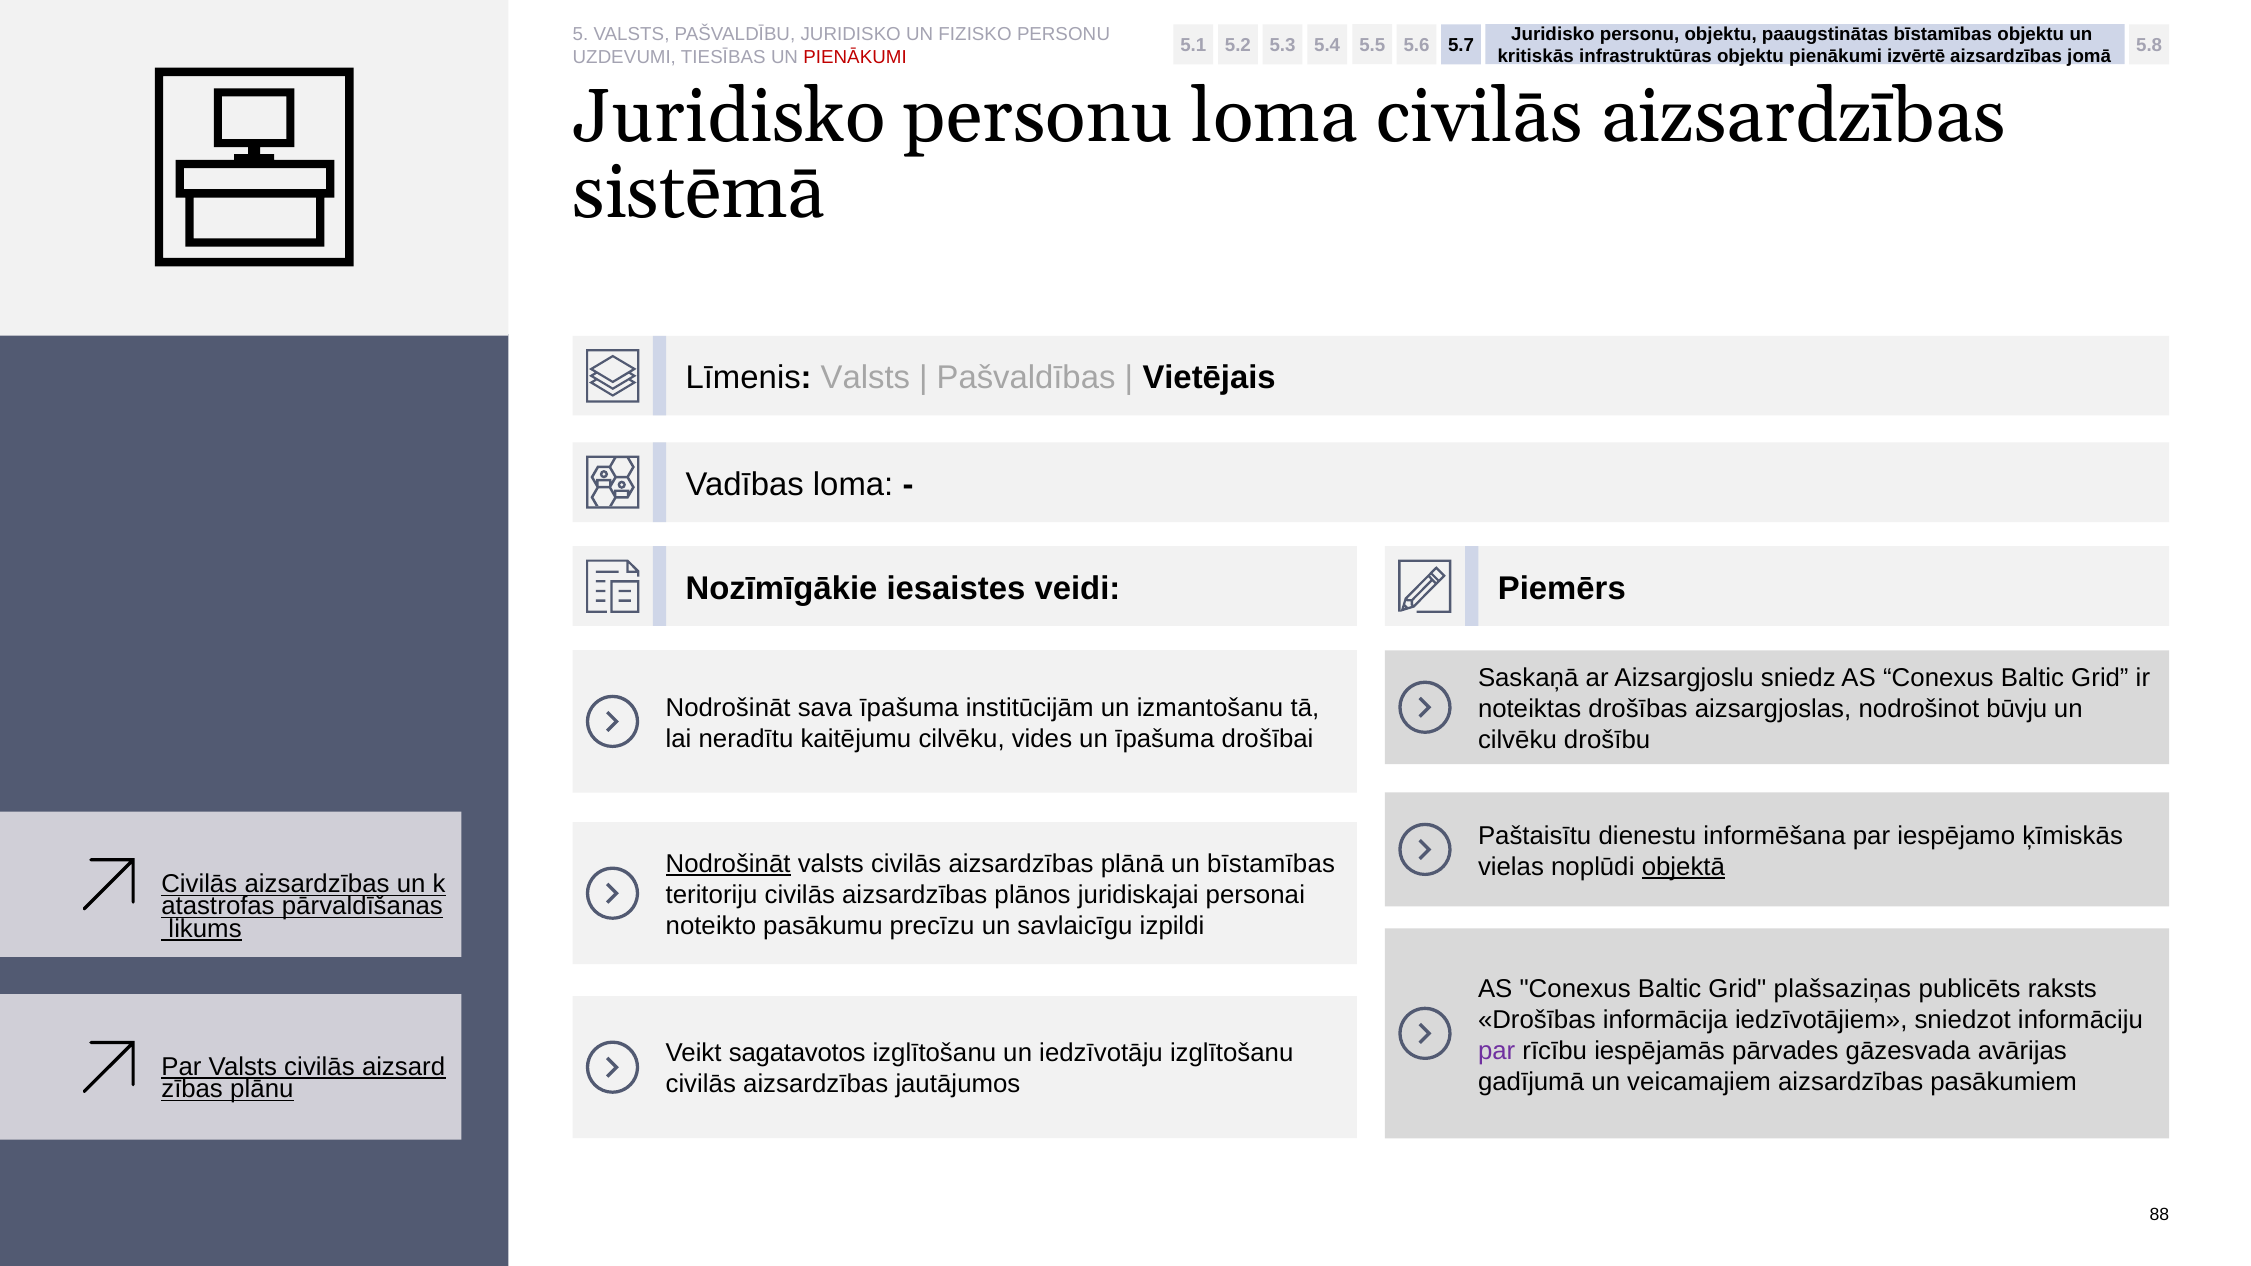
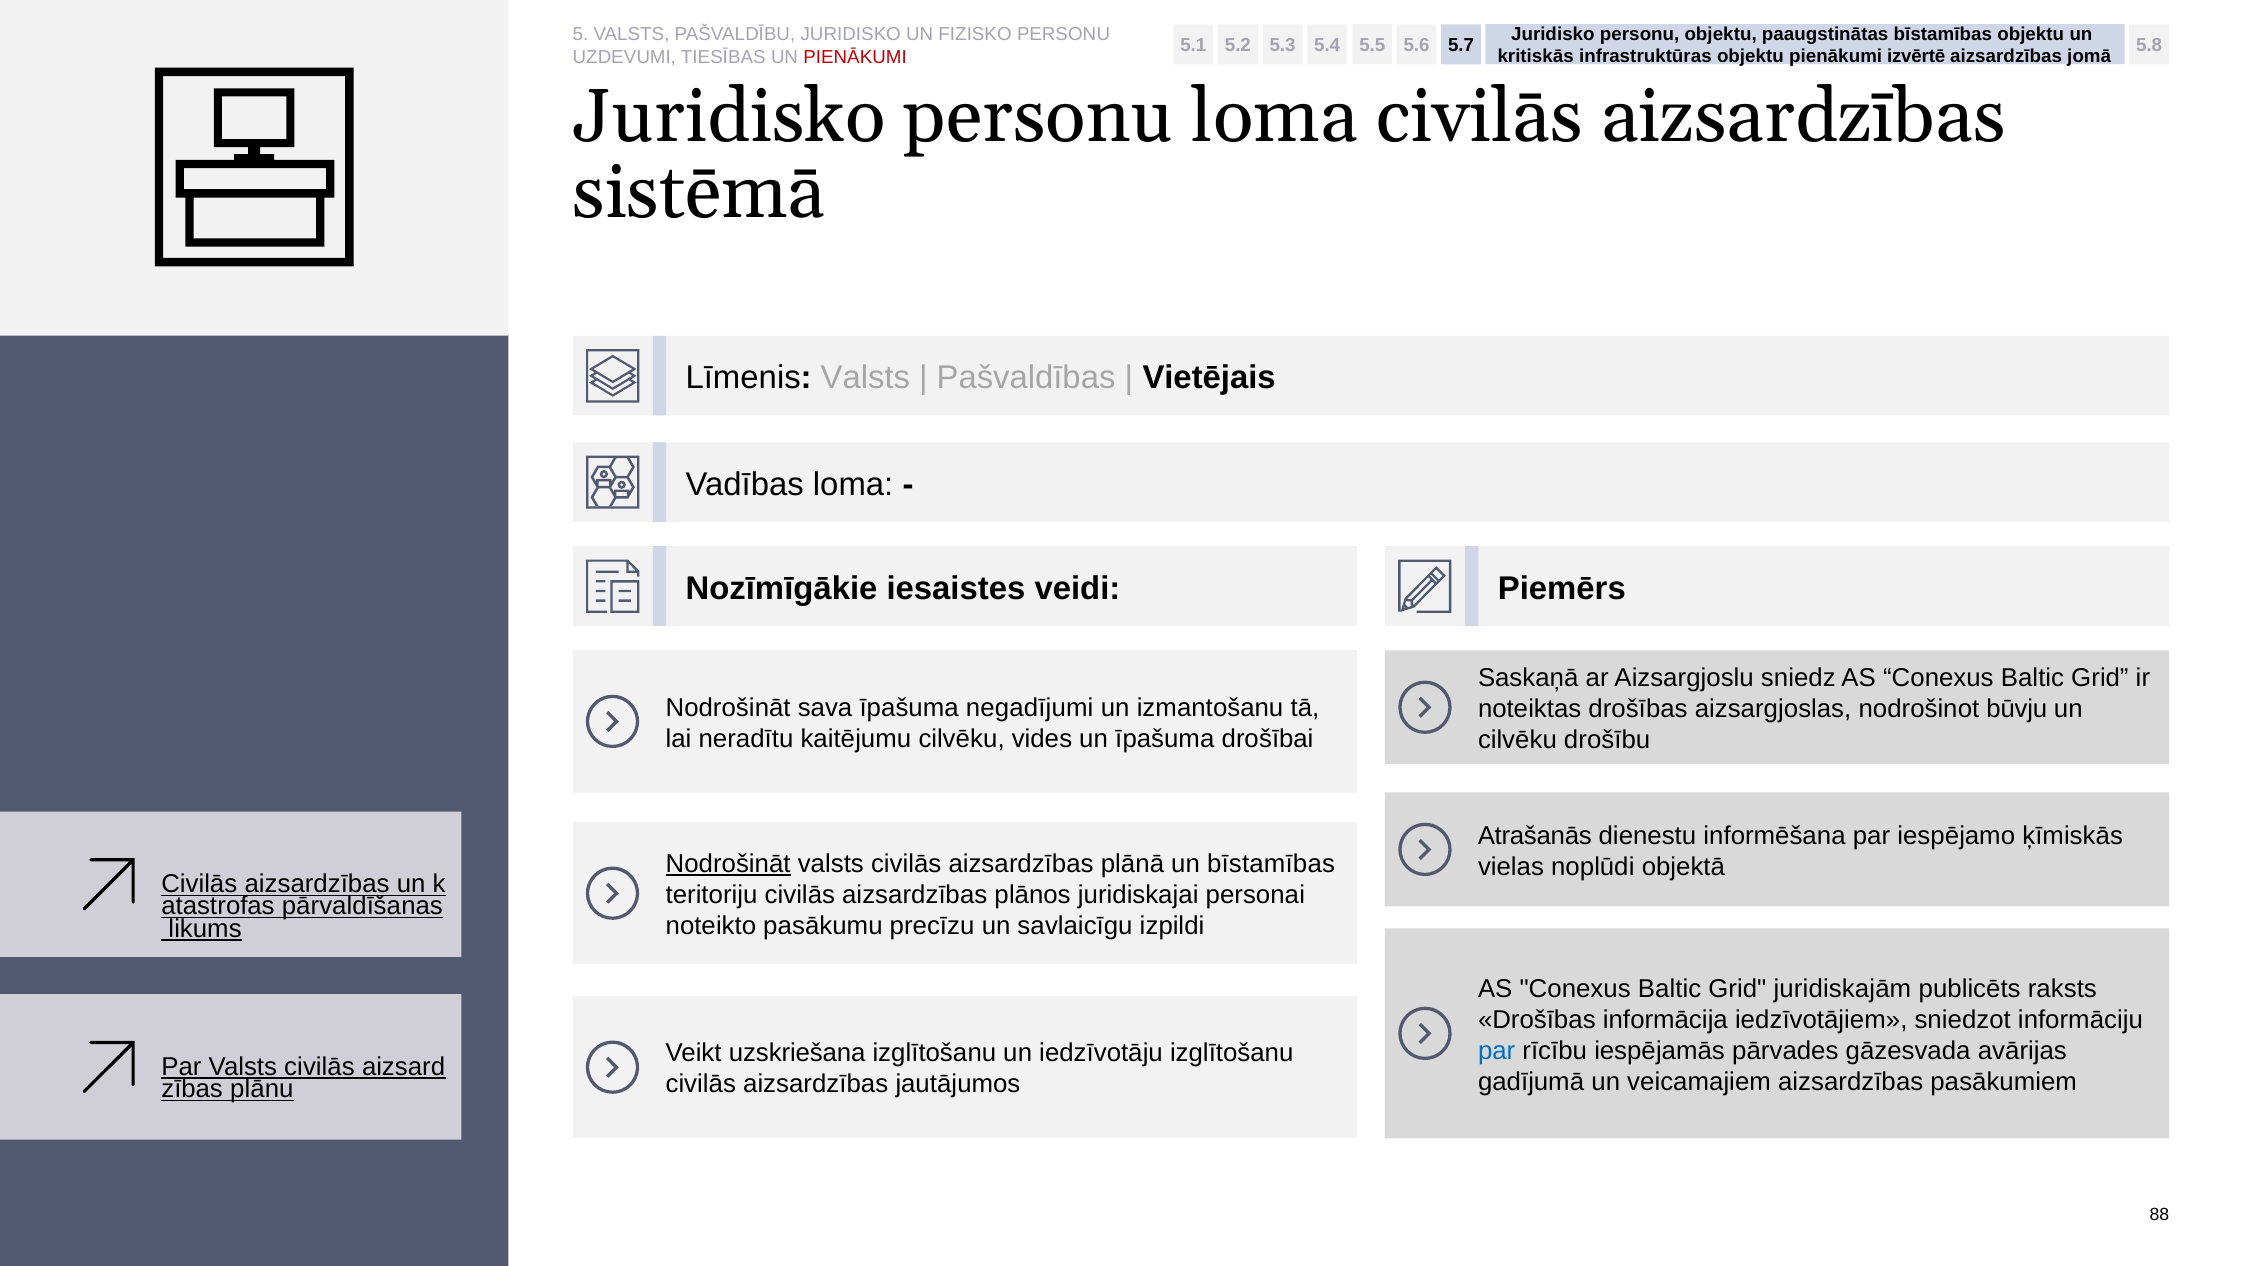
institūcijām: institūcijām -> negadījumi
Paštaisītu: Paštaisītu -> Atrašanās
objektā underline: present -> none
plašsaziņas: plašsaziņas -> juridiskajām
par at (1497, 1051) colour: purple -> blue
sagatavotos: sagatavotos -> uzskriešana
